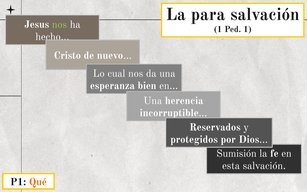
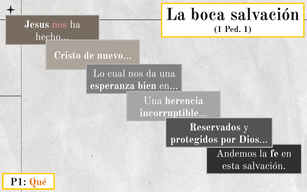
para: para -> boca
nos at (59, 24) colour: light green -> pink
Sumisión: Sumisión -> Andemos
